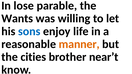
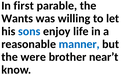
lose: lose -> first
manner colour: orange -> blue
cities: cities -> were
